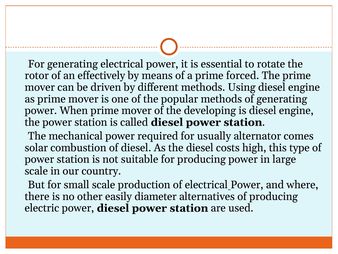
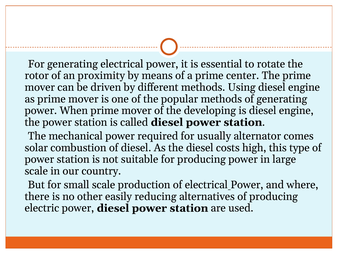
effectively: effectively -> proximity
forced: forced -> center
diameter: diameter -> reducing
